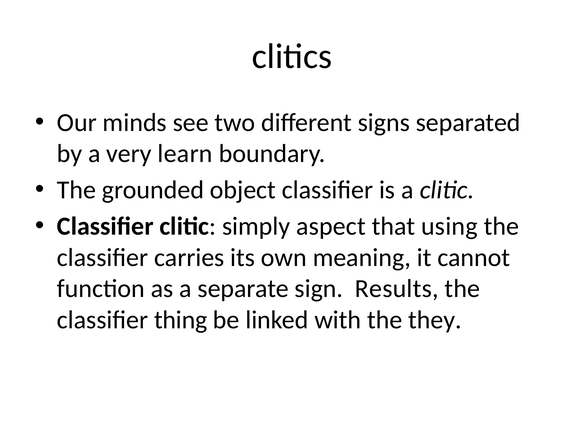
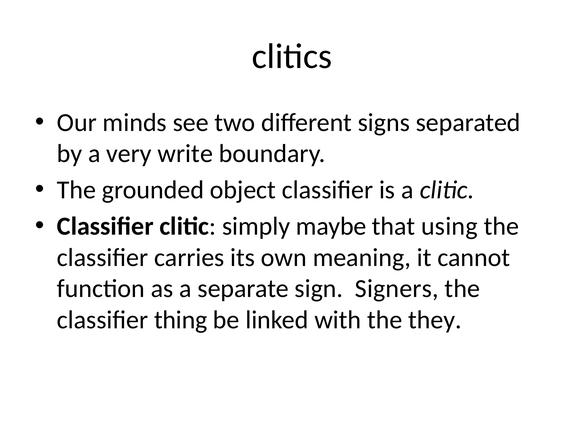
learn: learn -> write
aspect: aspect -> maybe
Results: Results -> Signers
